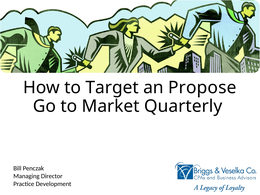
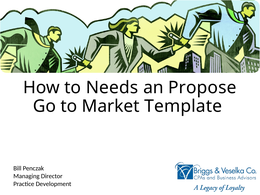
Target: Target -> Needs
Quarterly: Quarterly -> Template
